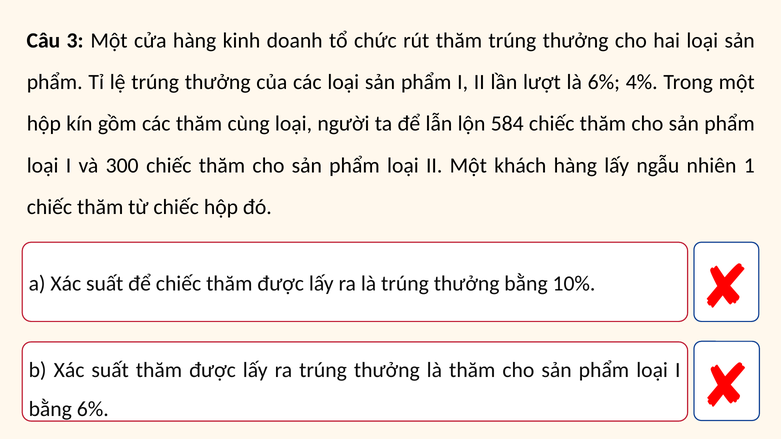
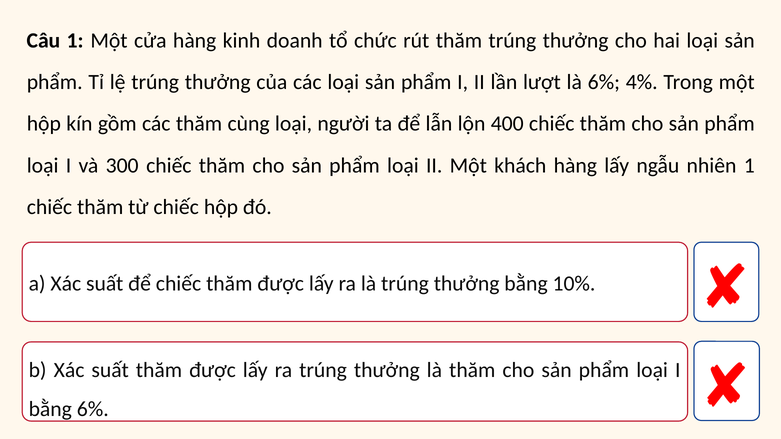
Câu 3: 3 -> 1
584: 584 -> 400
